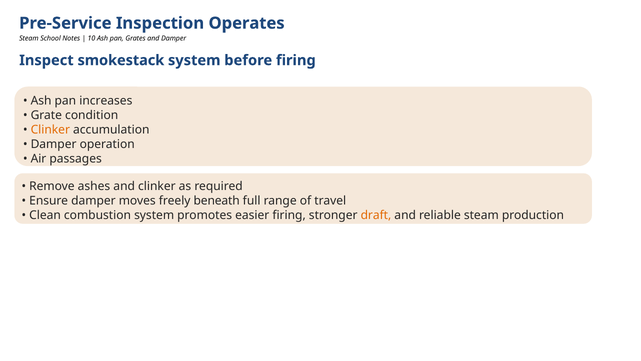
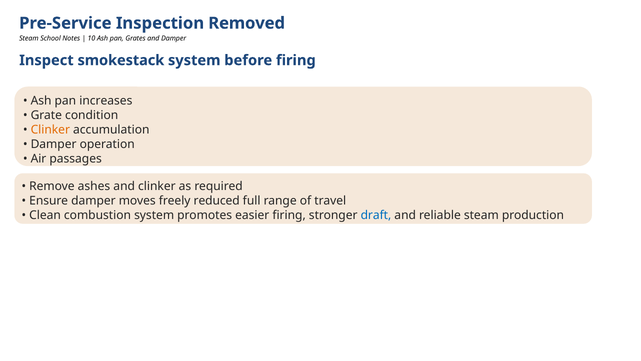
Operates: Operates -> Removed
beneath: beneath -> reduced
draft colour: orange -> blue
